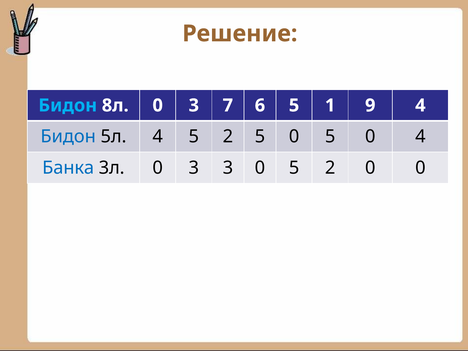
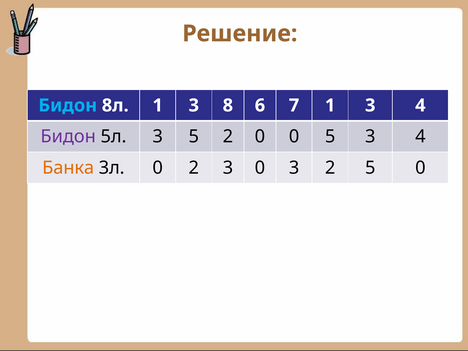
8л 0: 0 -> 1
7: 7 -> 8
6 5: 5 -> 7
9 at (370, 105): 9 -> 3
Бидон at (68, 137) colour: blue -> purple
5л 4: 4 -> 3
2 5: 5 -> 0
0 5 0: 0 -> 3
Банка colour: blue -> orange
3л 0 3: 3 -> 2
3 0 5: 5 -> 3
2 0: 0 -> 5
